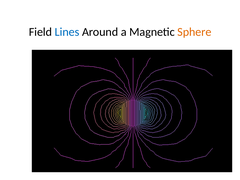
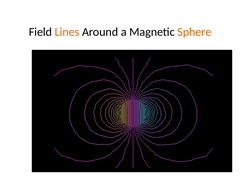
Lines colour: blue -> orange
